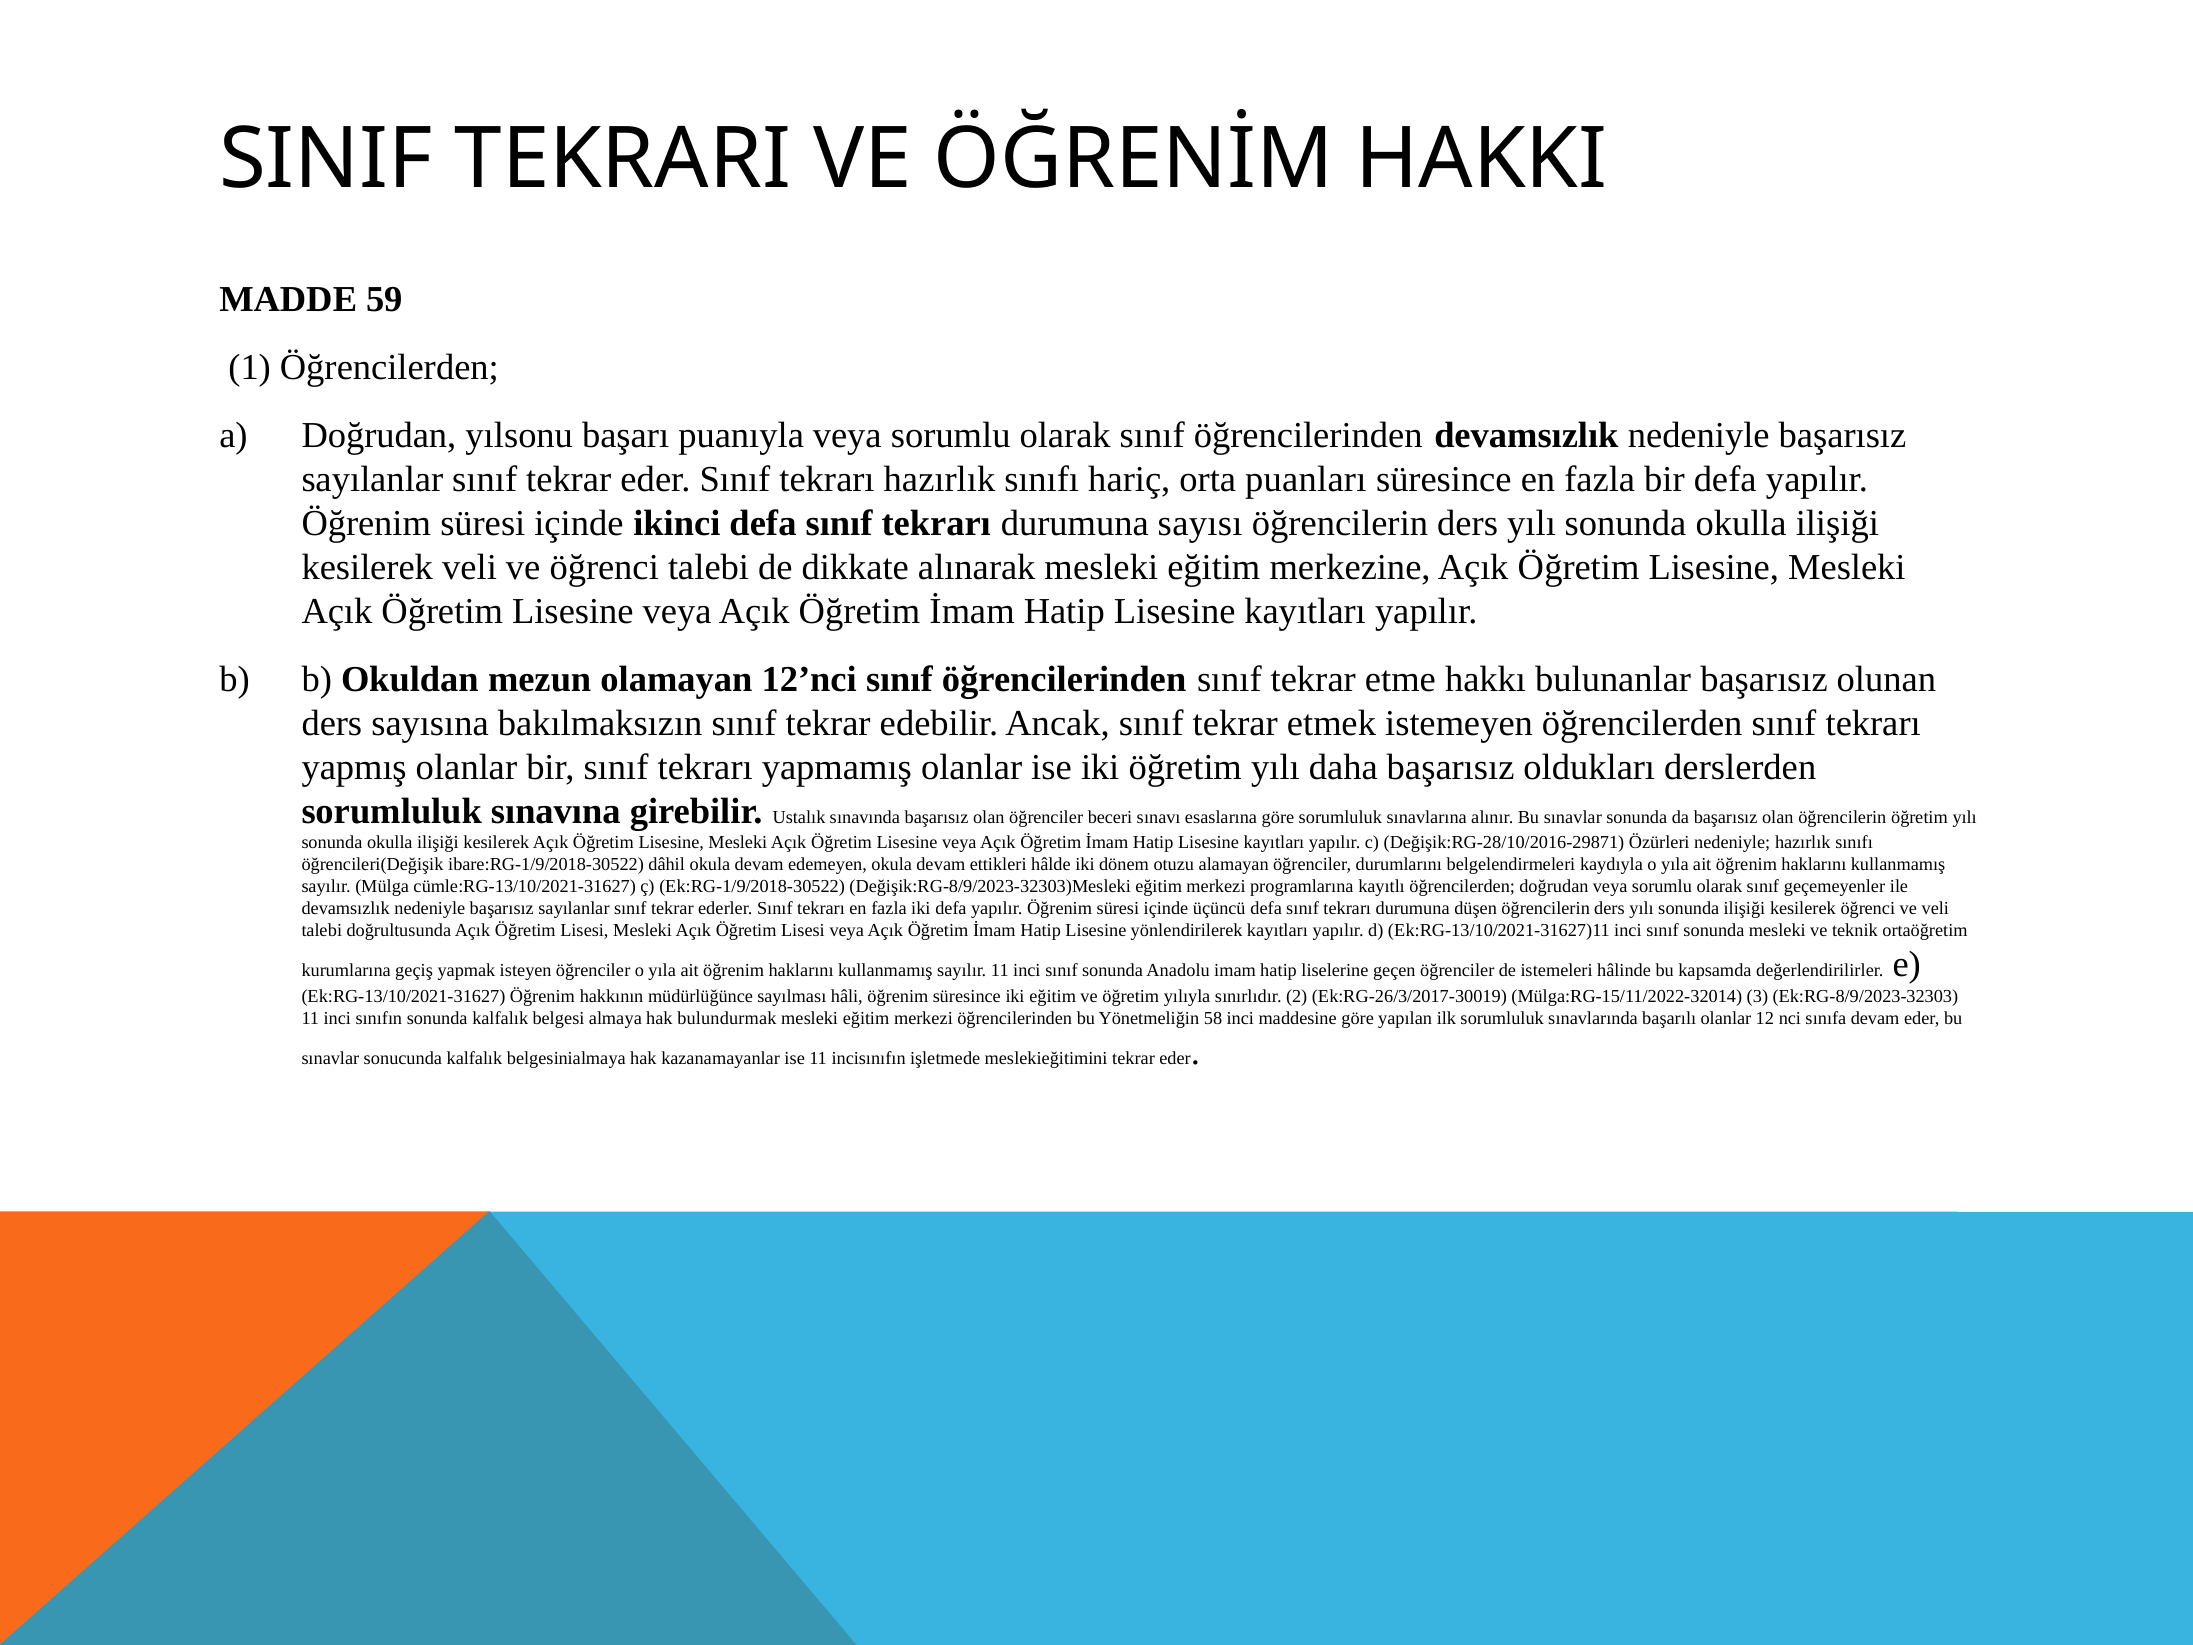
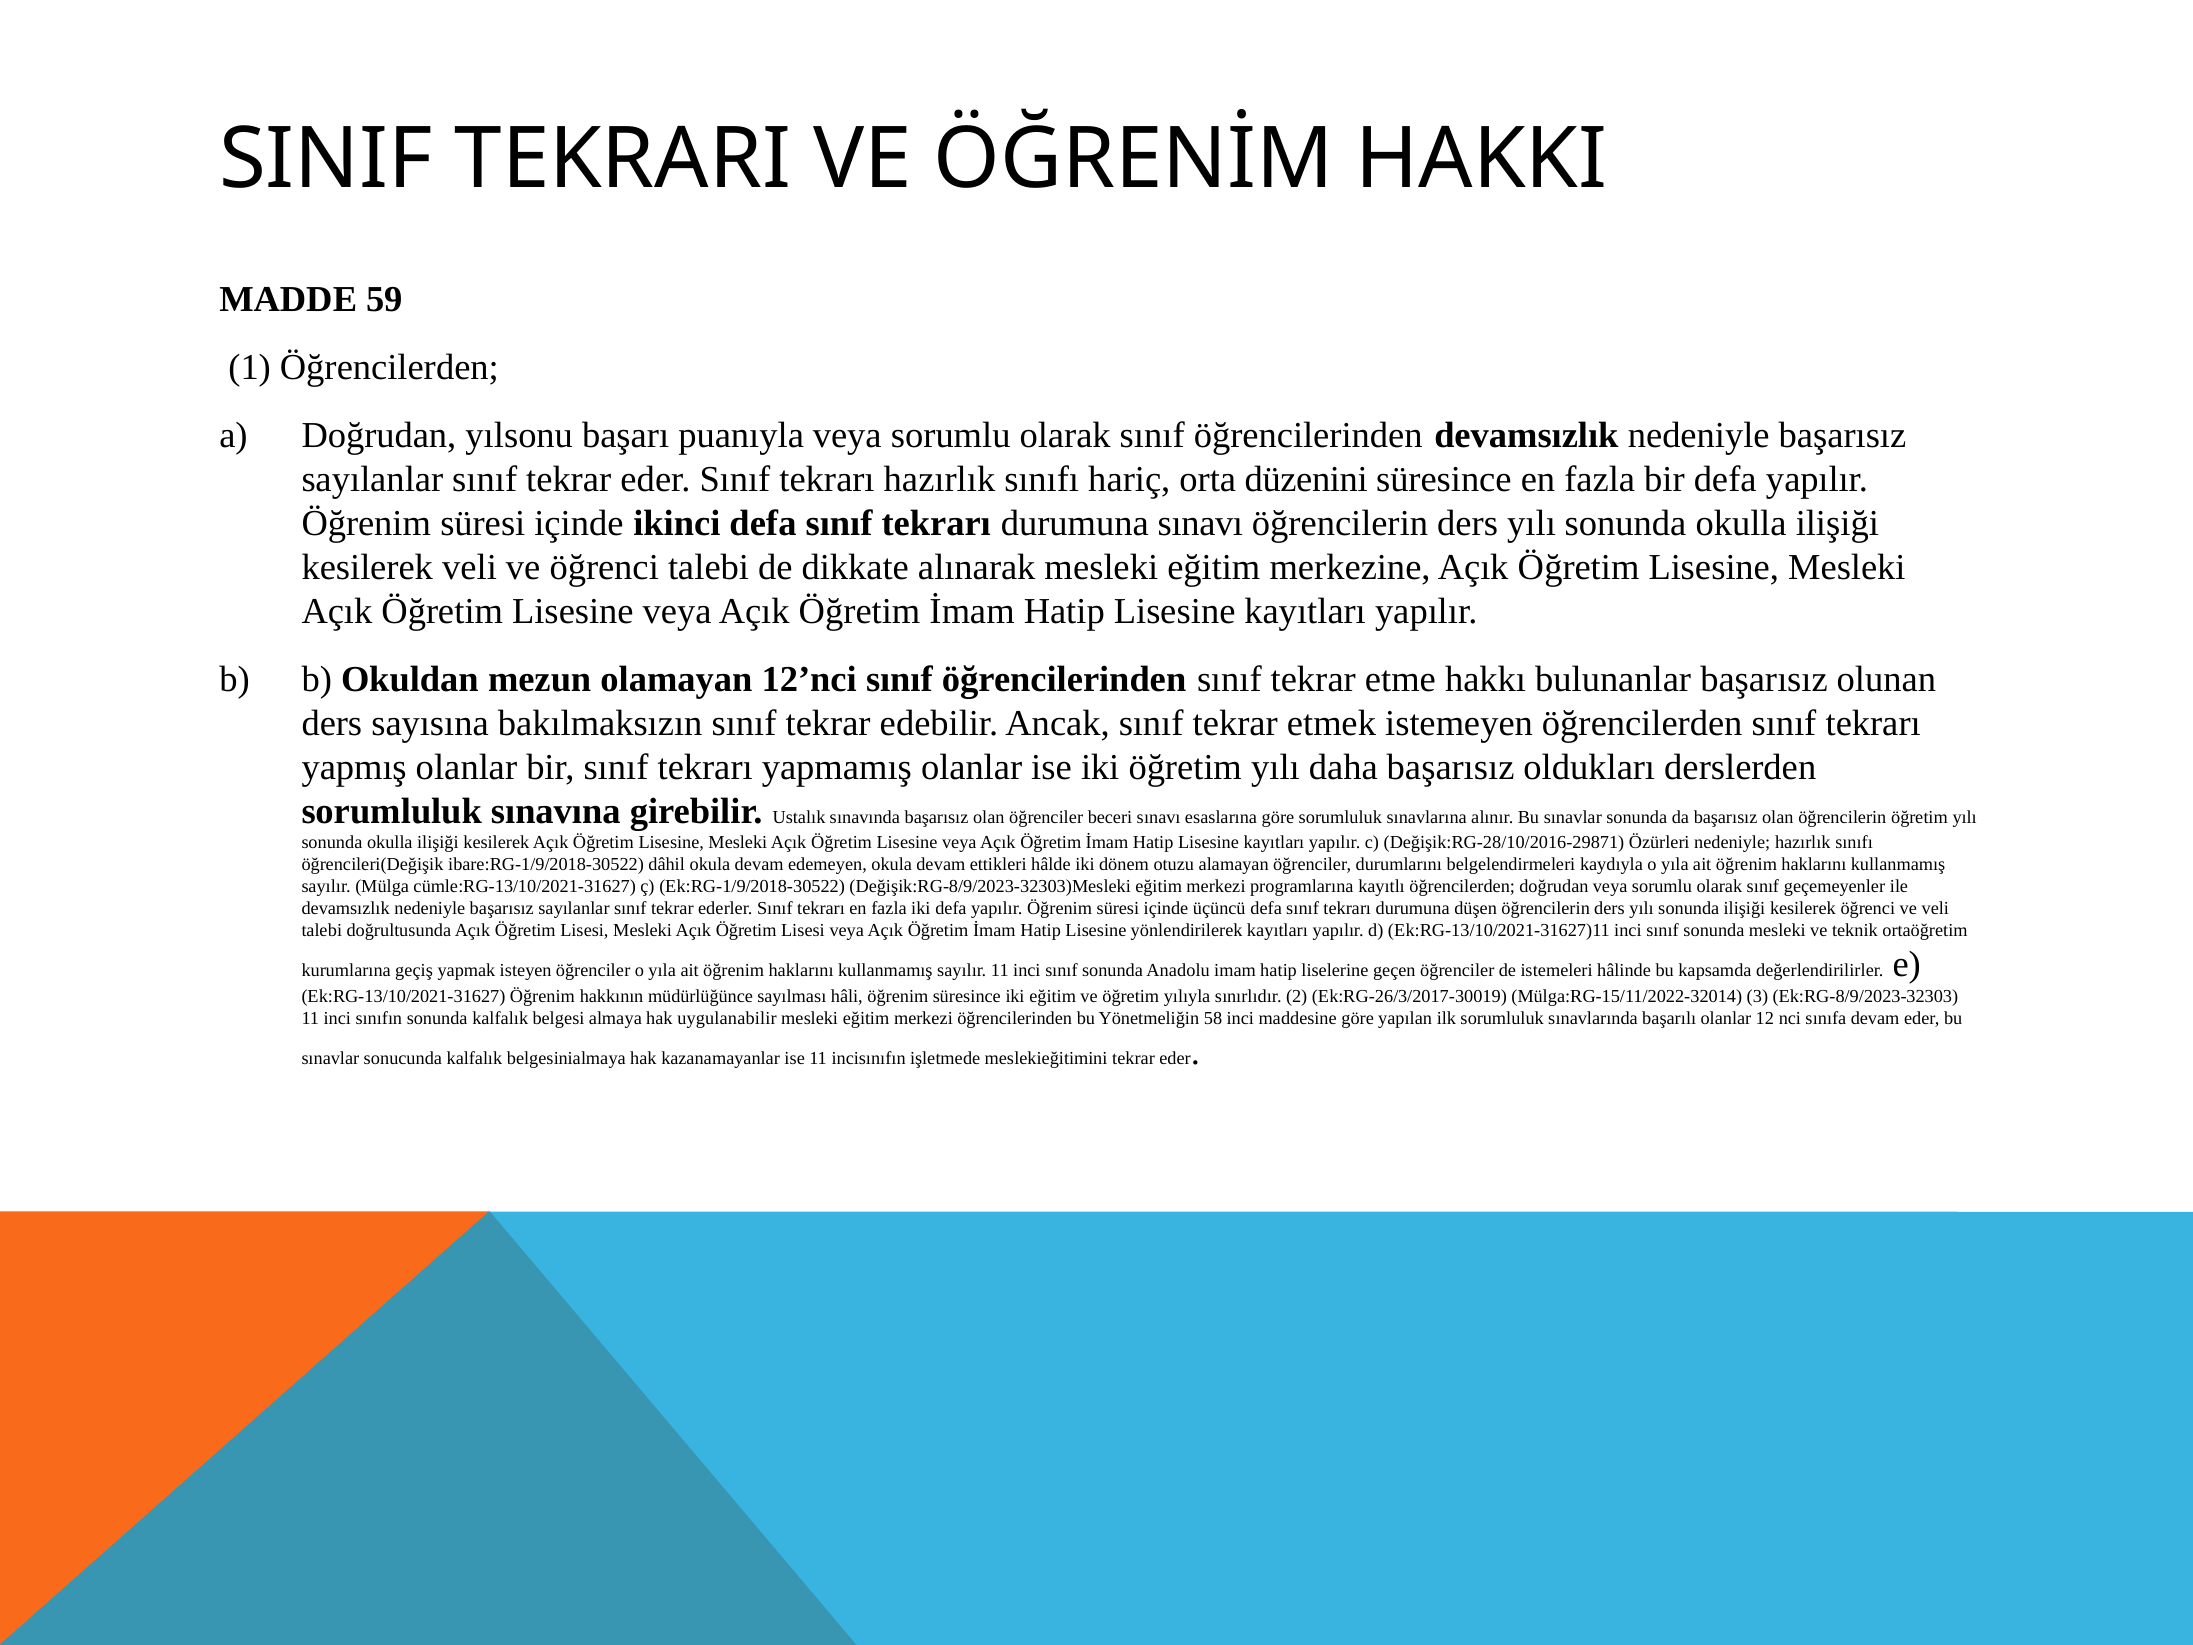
puanları: puanları -> düzenini
durumuna sayısı: sayısı -> sınavı
bulundurmak: bulundurmak -> uygulanabilir
